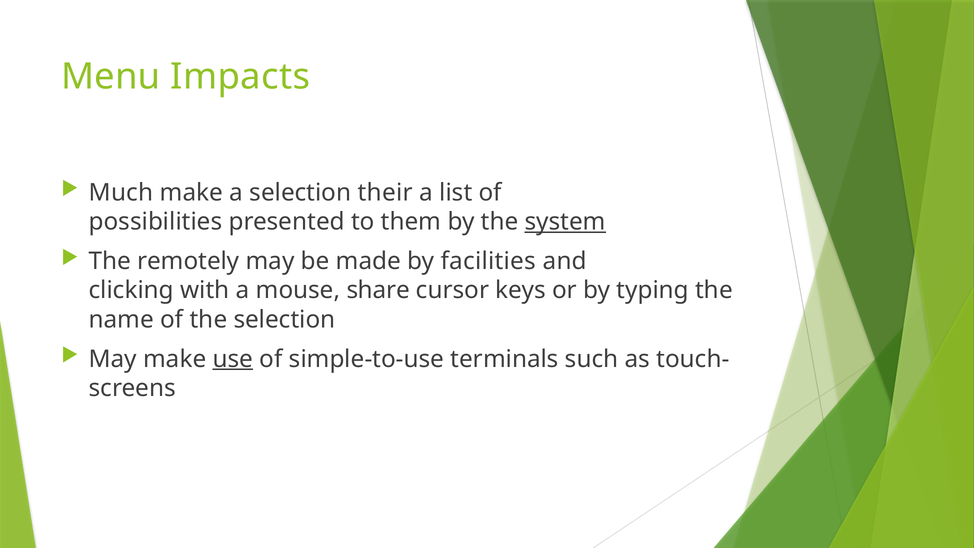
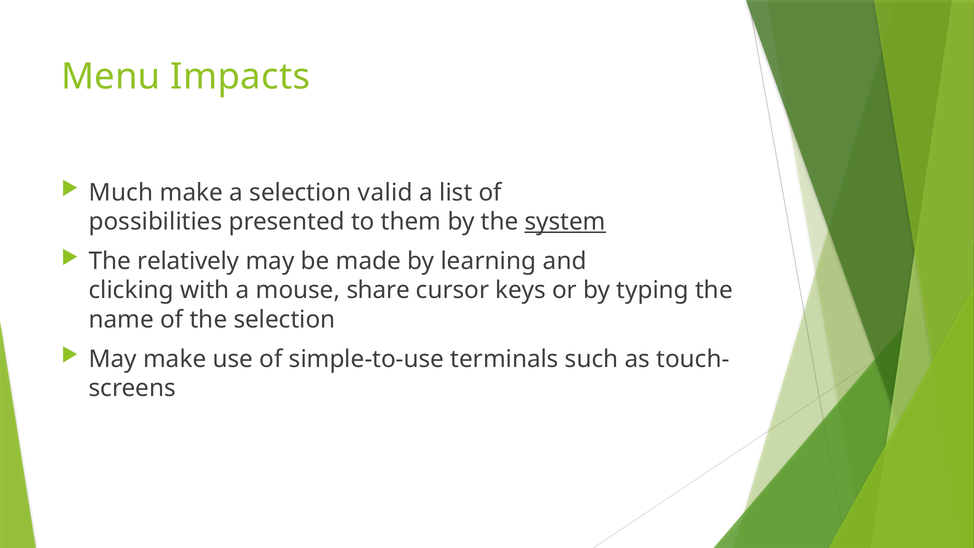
their: their -> valid
remotely: remotely -> relatively
facilities: facilities -> learning
use underline: present -> none
